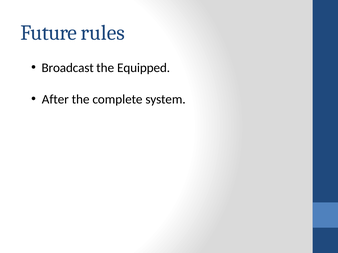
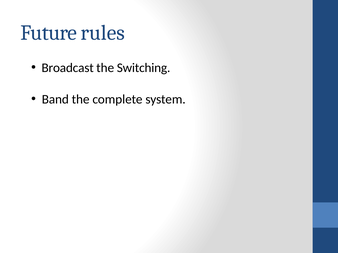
Equipped: Equipped -> Switching
After: After -> Band
